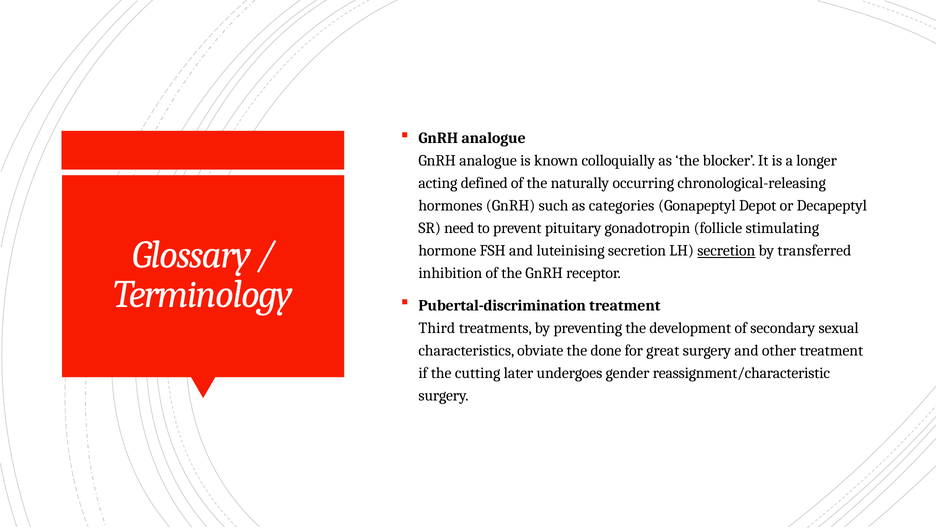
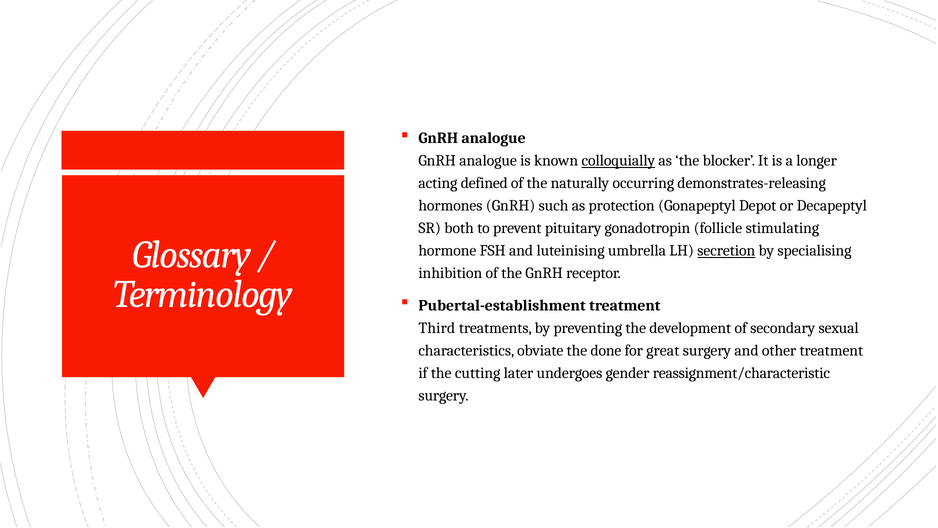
colloquially underline: none -> present
chronological-releasing: chronological-releasing -> demonstrates-releasing
categories: categories -> protection
need: need -> both
luteinising secretion: secretion -> umbrella
transferred: transferred -> specialising
Pubertal-discrimination: Pubertal-discrimination -> Pubertal-establishment
